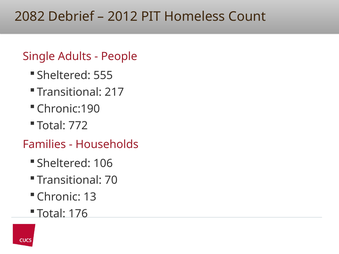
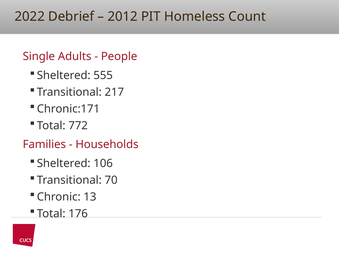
2082: 2082 -> 2022
Chronic:190: Chronic:190 -> Chronic:171
